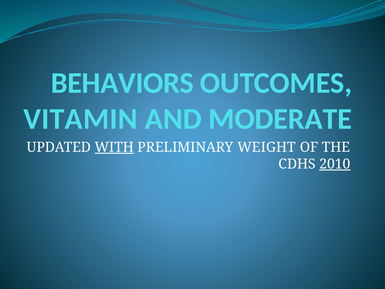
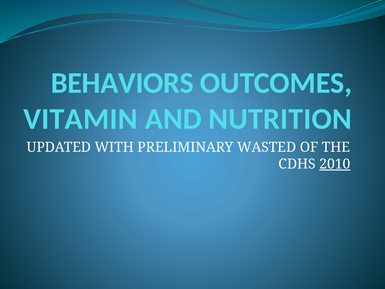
MODERATE: MODERATE -> NUTRITION
WITH underline: present -> none
WEIGHT: WEIGHT -> WASTED
